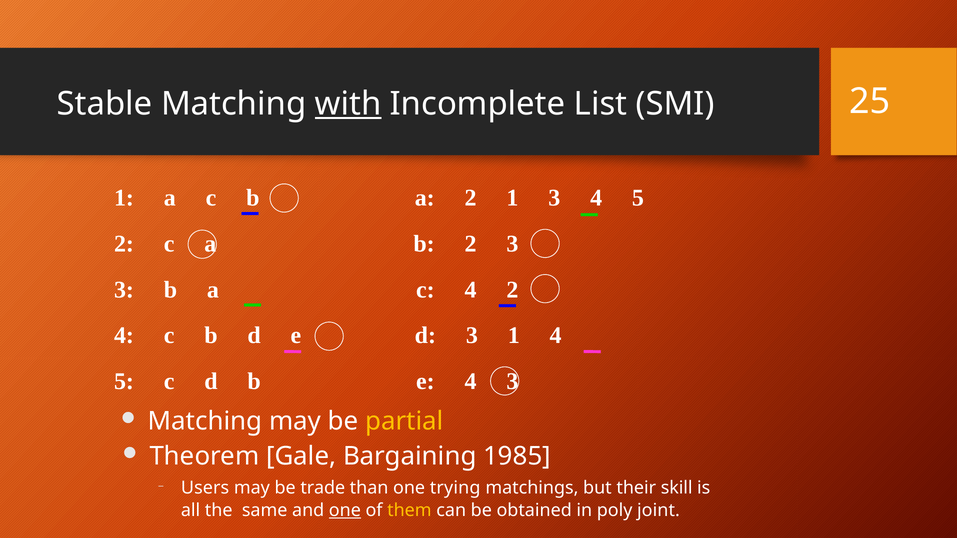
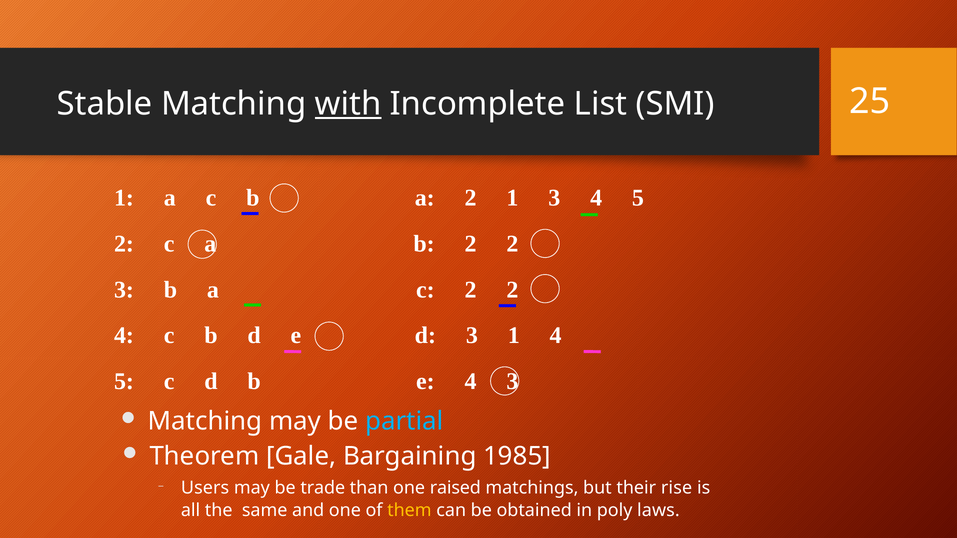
b 2 3: 3 -> 2
c 4: 4 -> 2
partial colour: yellow -> light blue
trying: trying -> raised
skill: skill -> rise
one at (345, 511) underline: present -> none
joint: joint -> laws
